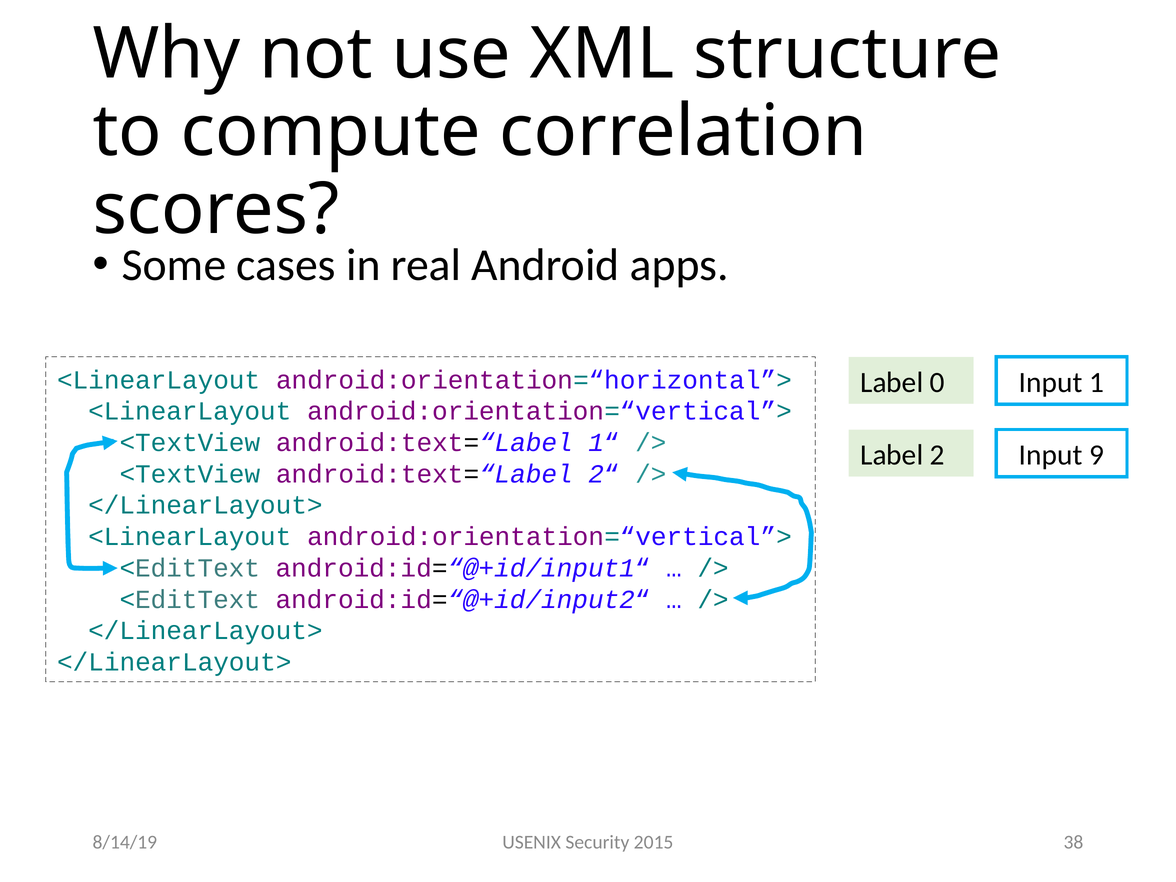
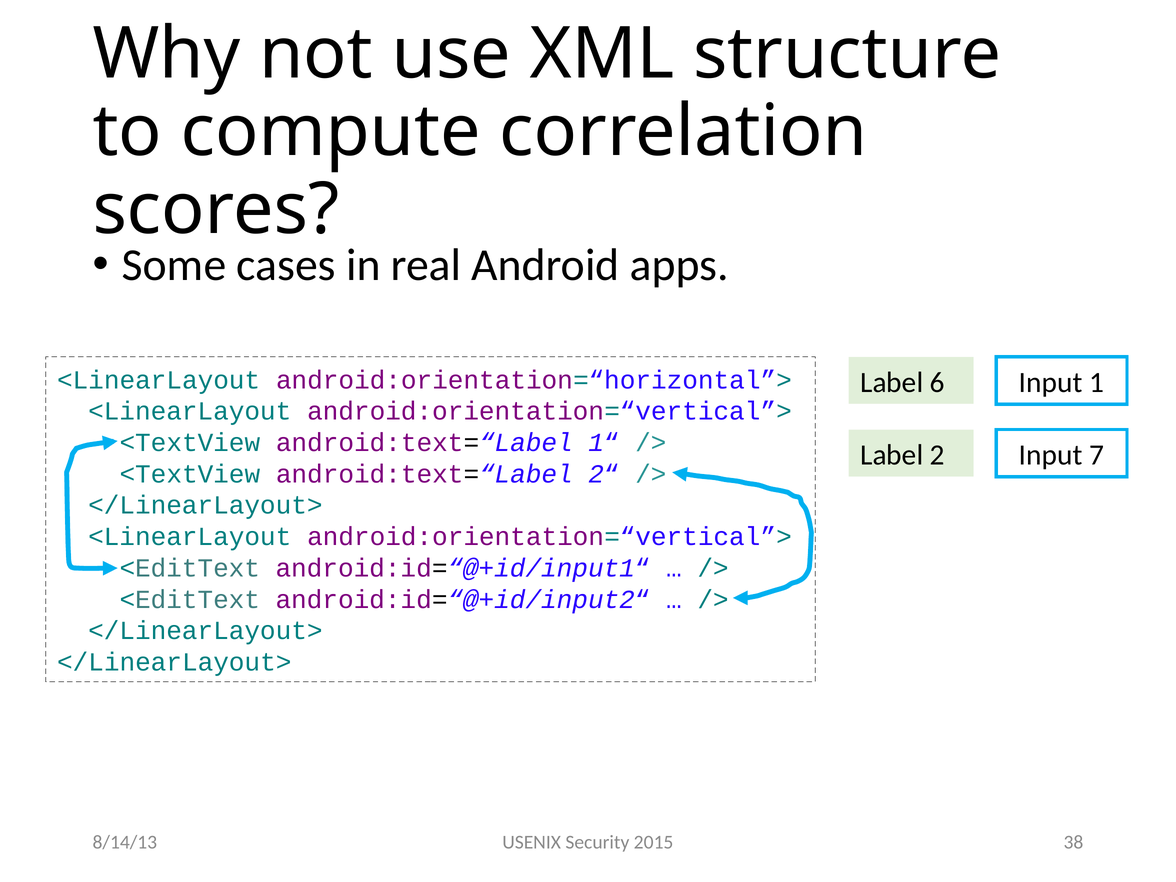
0: 0 -> 6
9: 9 -> 7
8/14/19: 8/14/19 -> 8/14/13
